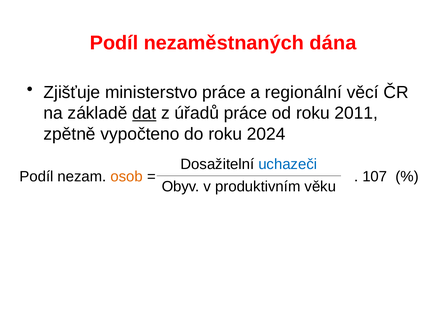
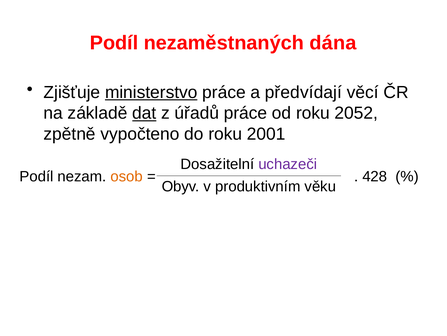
ministerstvo underline: none -> present
regionální: regionální -> předvídají
2011: 2011 -> 2052
2024: 2024 -> 2001
uchazeči colour: blue -> purple
107: 107 -> 428
